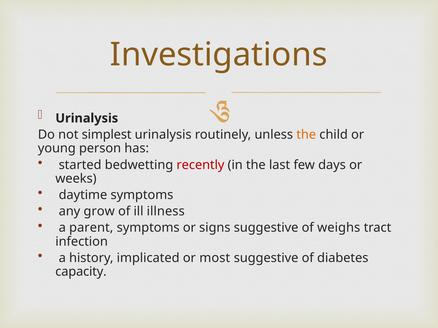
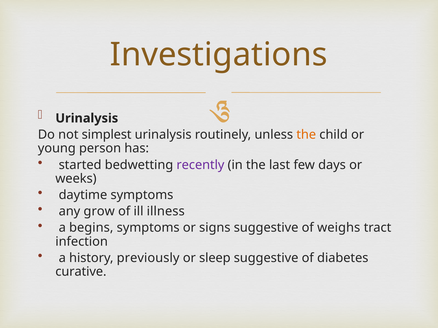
recently colour: red -> purple
parent: parent -> begins
implicated: implicated -> previously
most: most -> sleep
capacity: capacity -> curative
